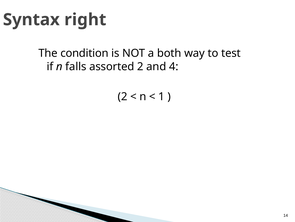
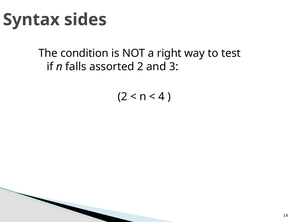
right: right -> sides
both: both -> right
4: 4 -> 3
1: 1 -> 4
